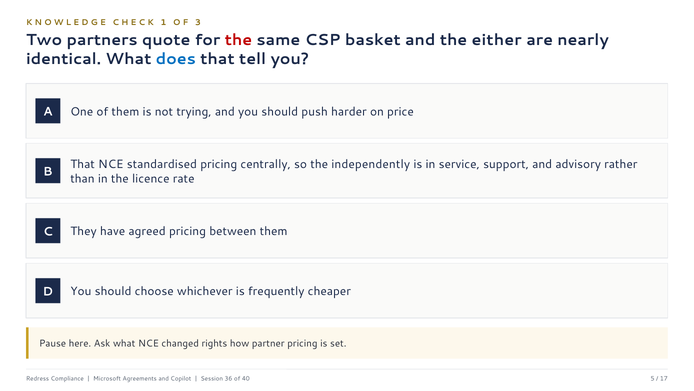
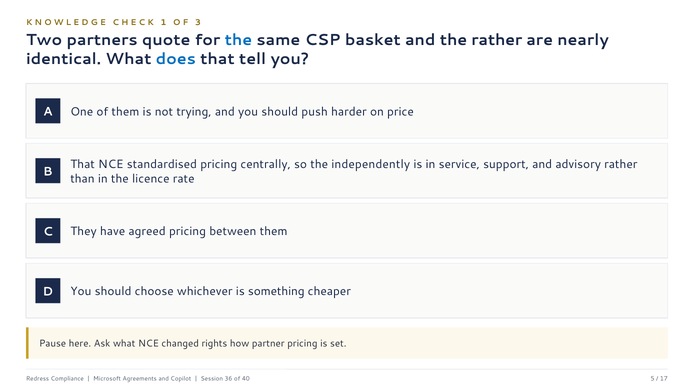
the at (238, 40) colour: red -> blue
the either: either -> rather
frequently: frequently -> something
